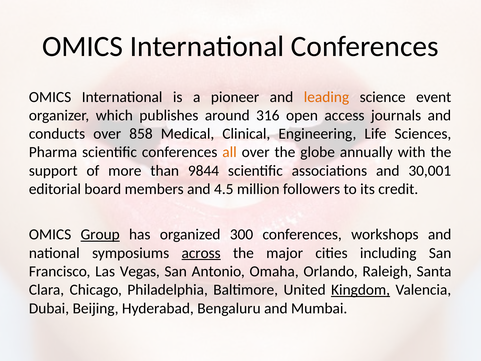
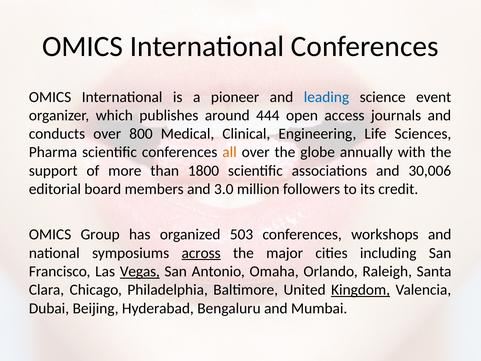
leading colour: orange -> blue
316: 316 -> 444
858: 858 -> 800
9844: 9844 -> 1800
30,001: 30,001 -> 30,006
4.5: 4.5 -> 3.0
Group underline: present -> none
300: 300 -> 503
Vegas underline: none -> present
